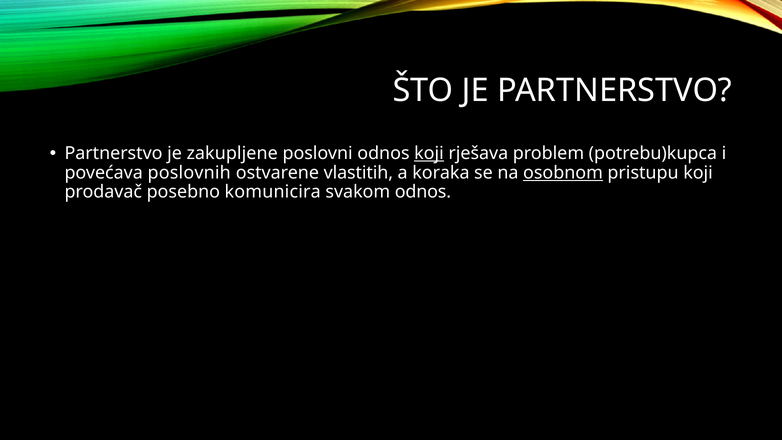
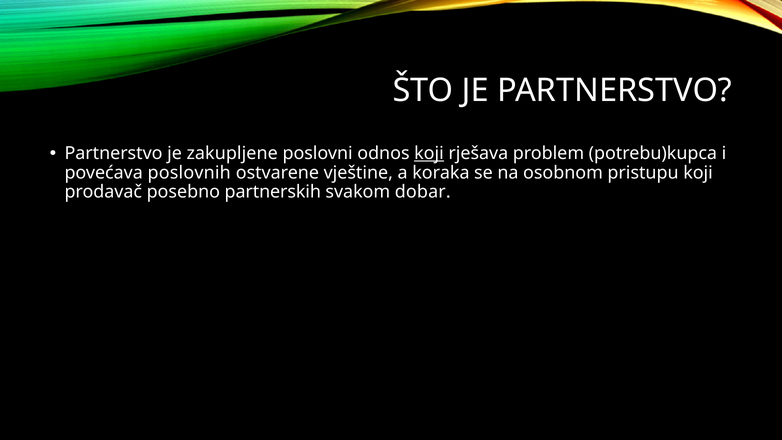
vlastitih: vlastitih -> vještine
osobnom underline: present -> none
komunicira: komunicira -> partnerskih
svakom odnos: odnos -> dobar
